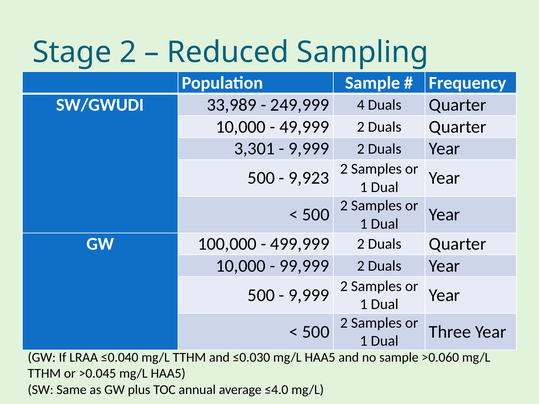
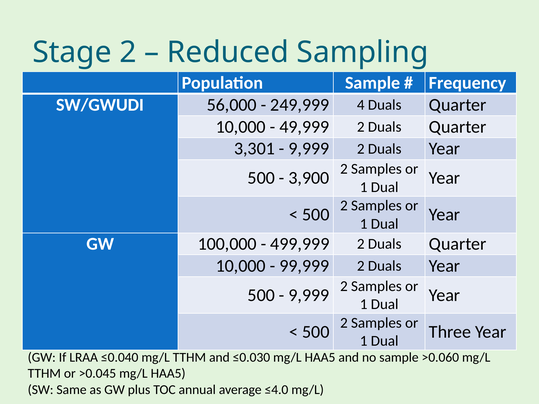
33,989: 33,989 -> 56,000
9,923: 9,923 -> 3,900
